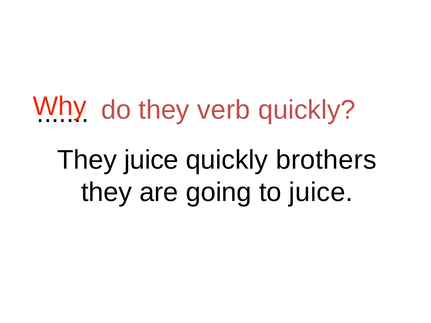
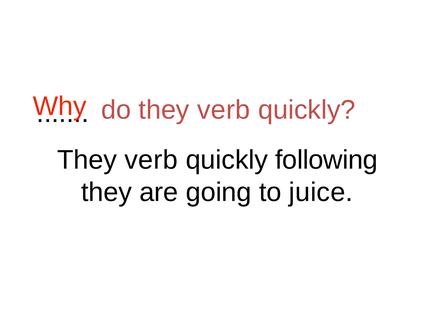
juice at (151, 160): juice -> verb
brothers: brothers -> following
